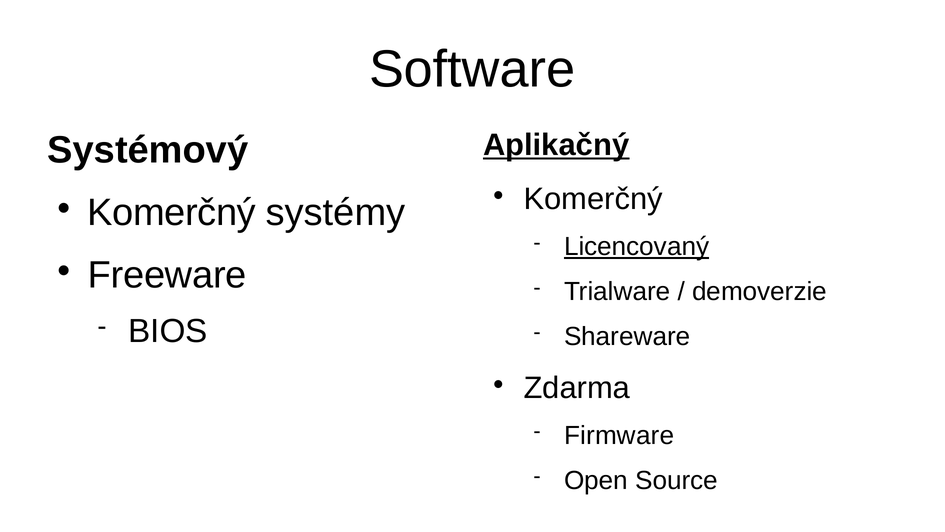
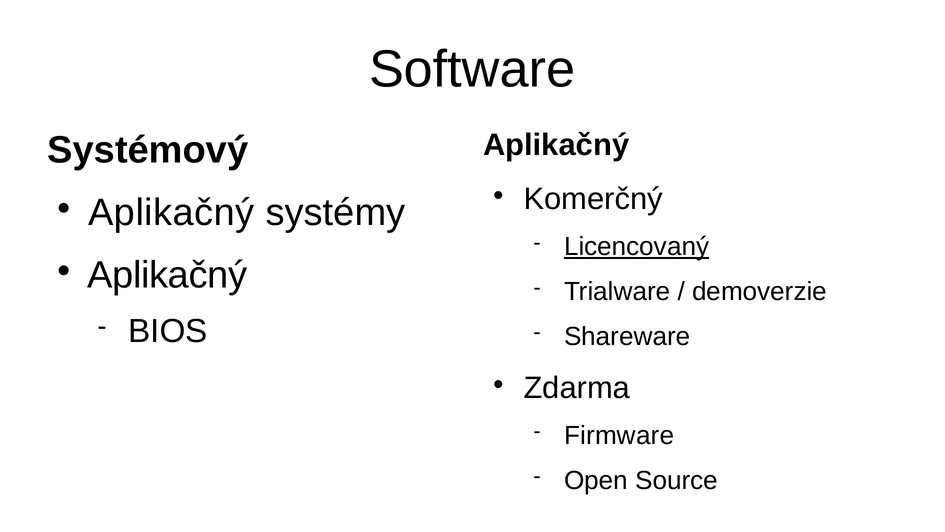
Aplikačný at (556, 145) underline: present -> none
Komerčný at (172, 213): Komerčný -> Aplikačný
Freeware at (167, 275): Freeware -> Aplikačný
